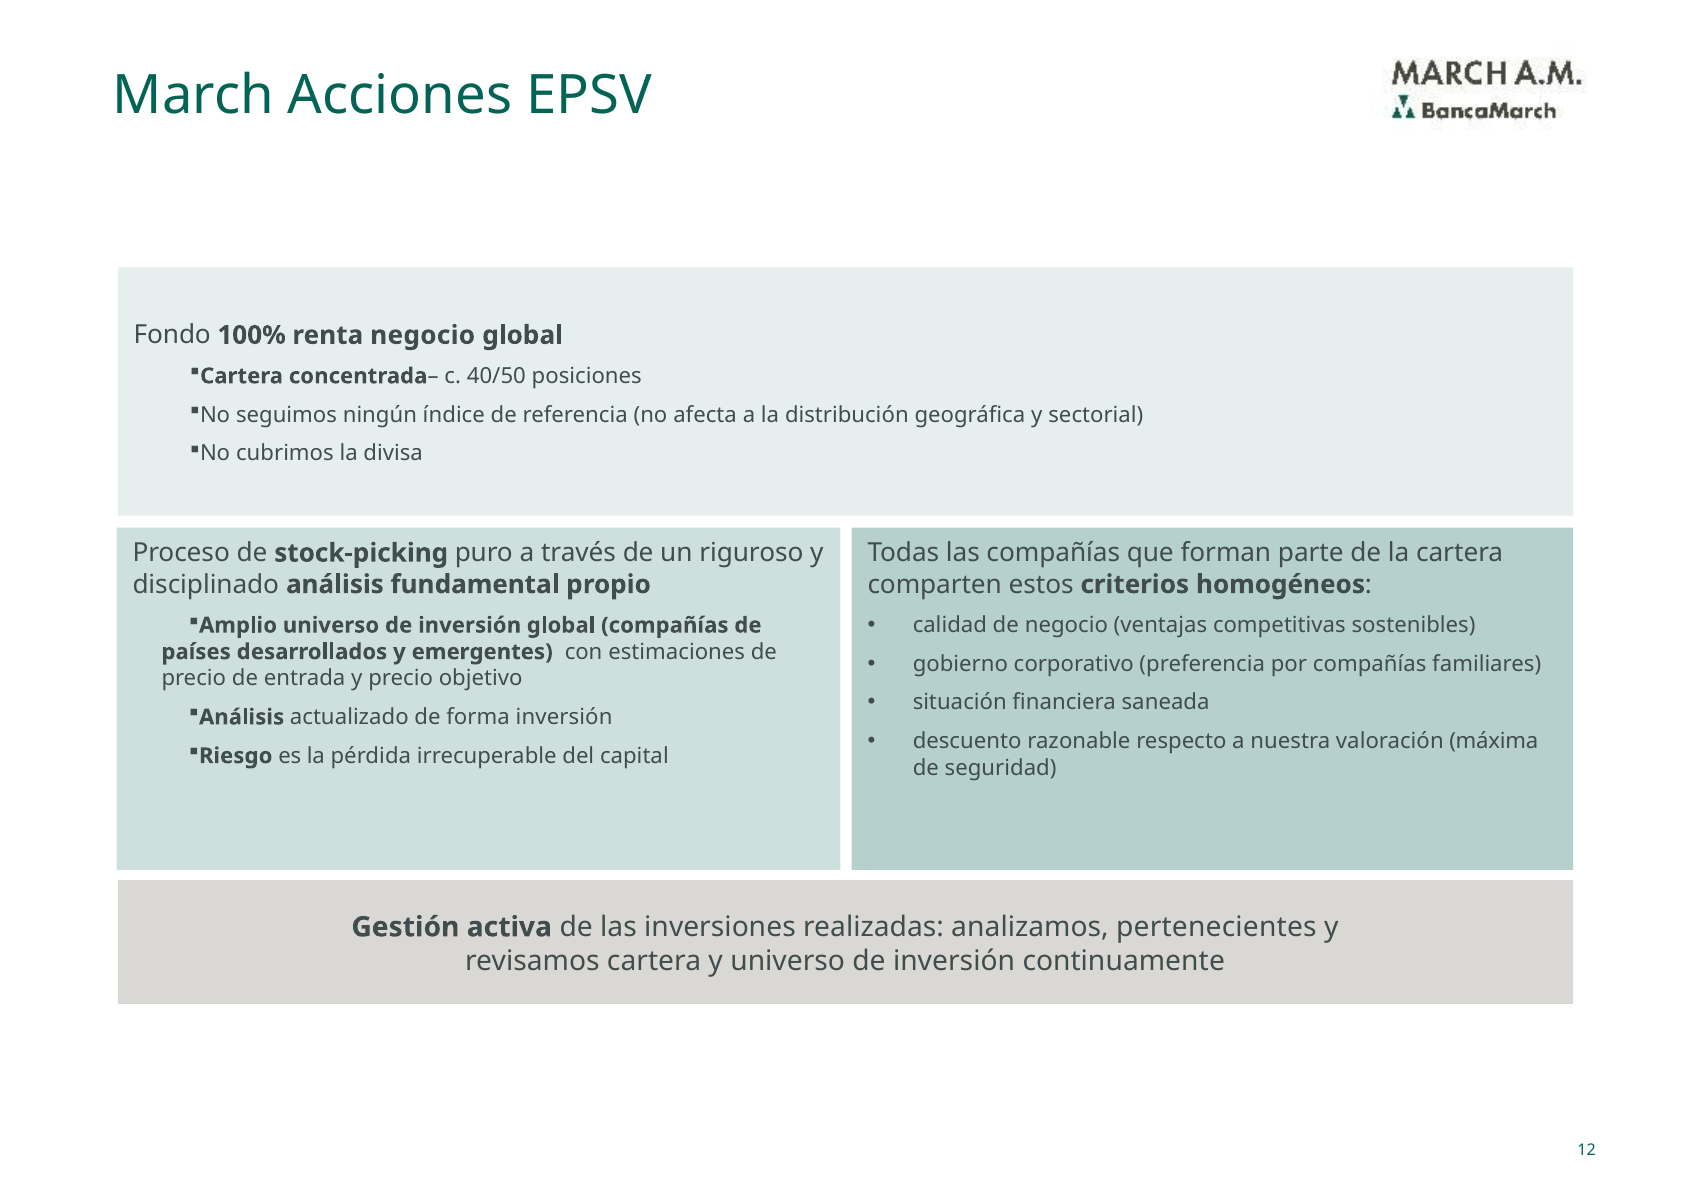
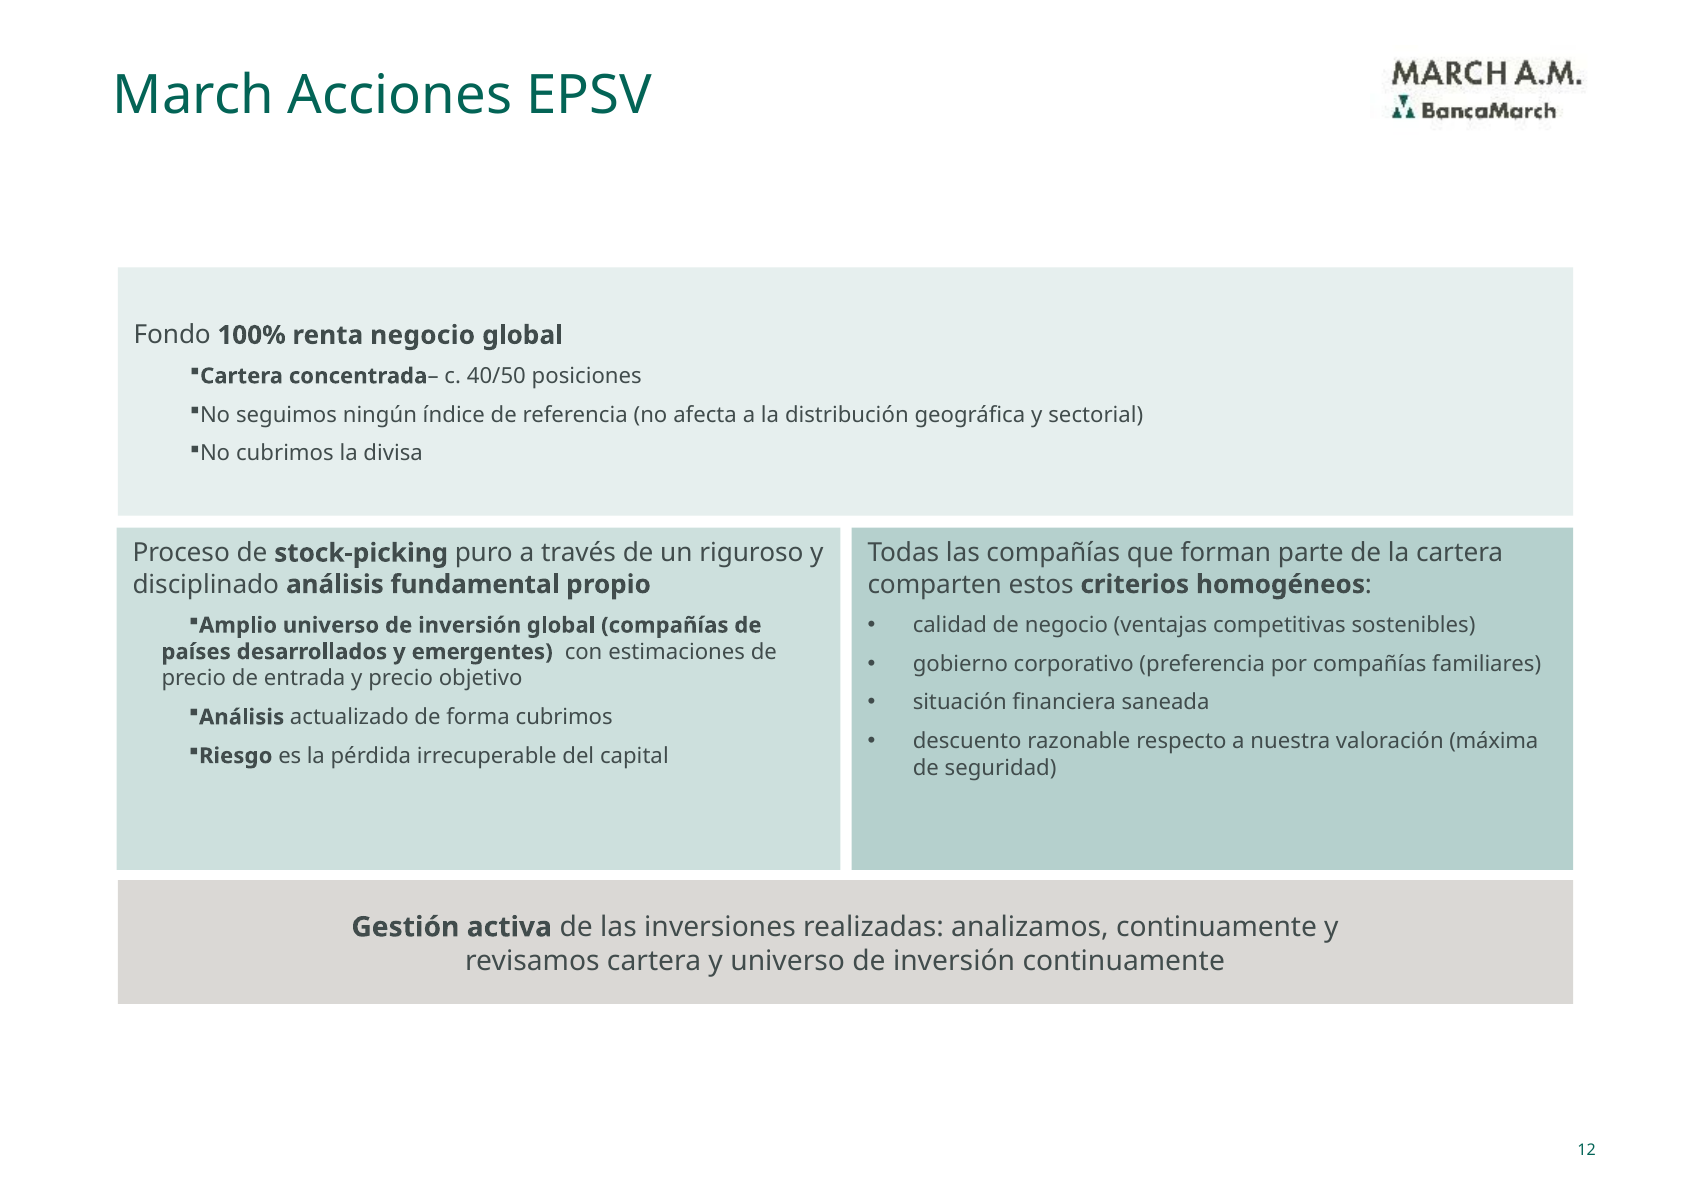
forma inversión: inversión -> cubrimos
analizamos pertenecientes: pertenecientes -> continuamente
